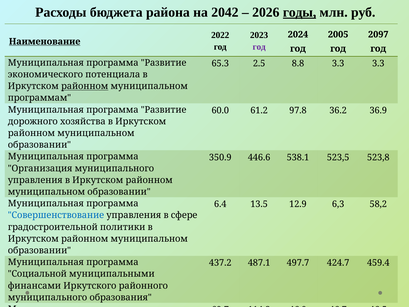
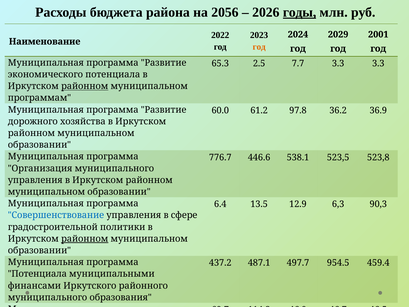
2042: 2042 -> 2056
2005: 2005 -> 2029
2097: 2097 -> 2001
Наименование underline: present -> none
год at (259, 47) colour: purple -> orange
8.8: 8.8 -> 7.7
350.9: 350.9 -> 776.7
58,2: 58,2 -> 90,3
районном at (85, 239) underline: none -> present
424.7: 424.7 -> 954.5
Социальной at (37, 274): Социальной -> Потенциала
